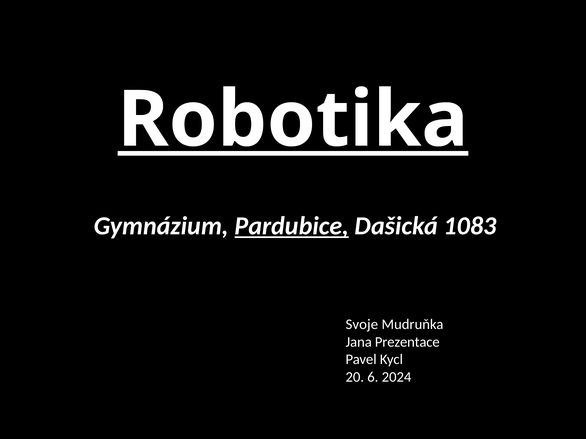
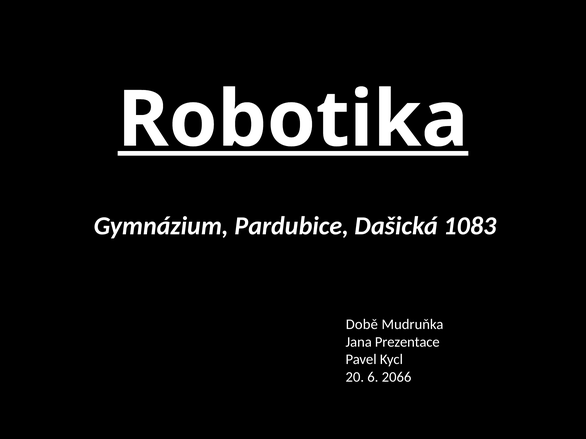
Pardubice underline: present -> none
Svoje: Svoje -> Době
2024: 2024 -> 2066
